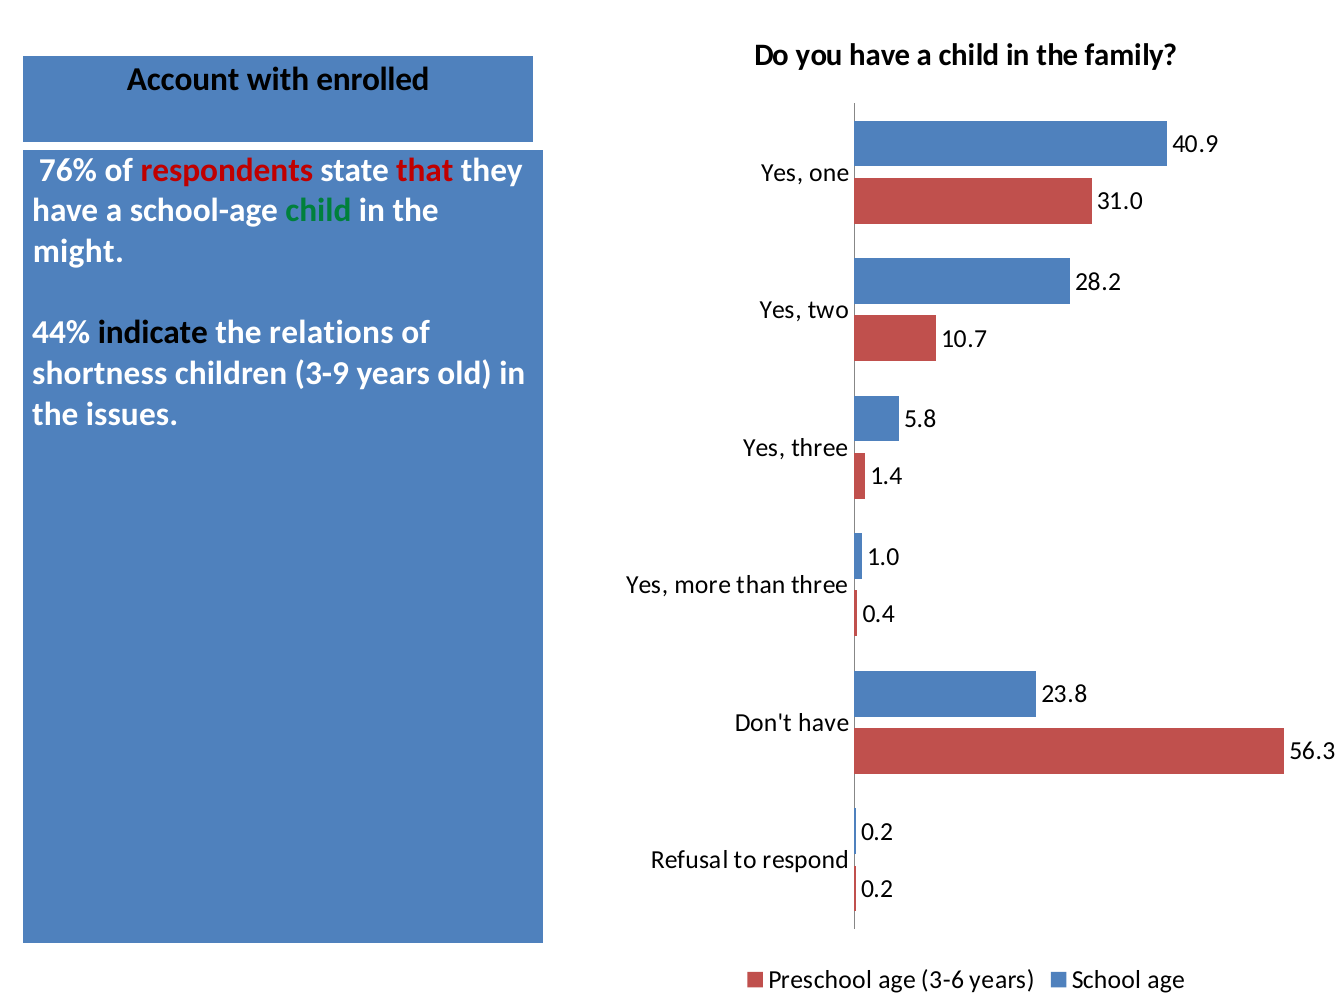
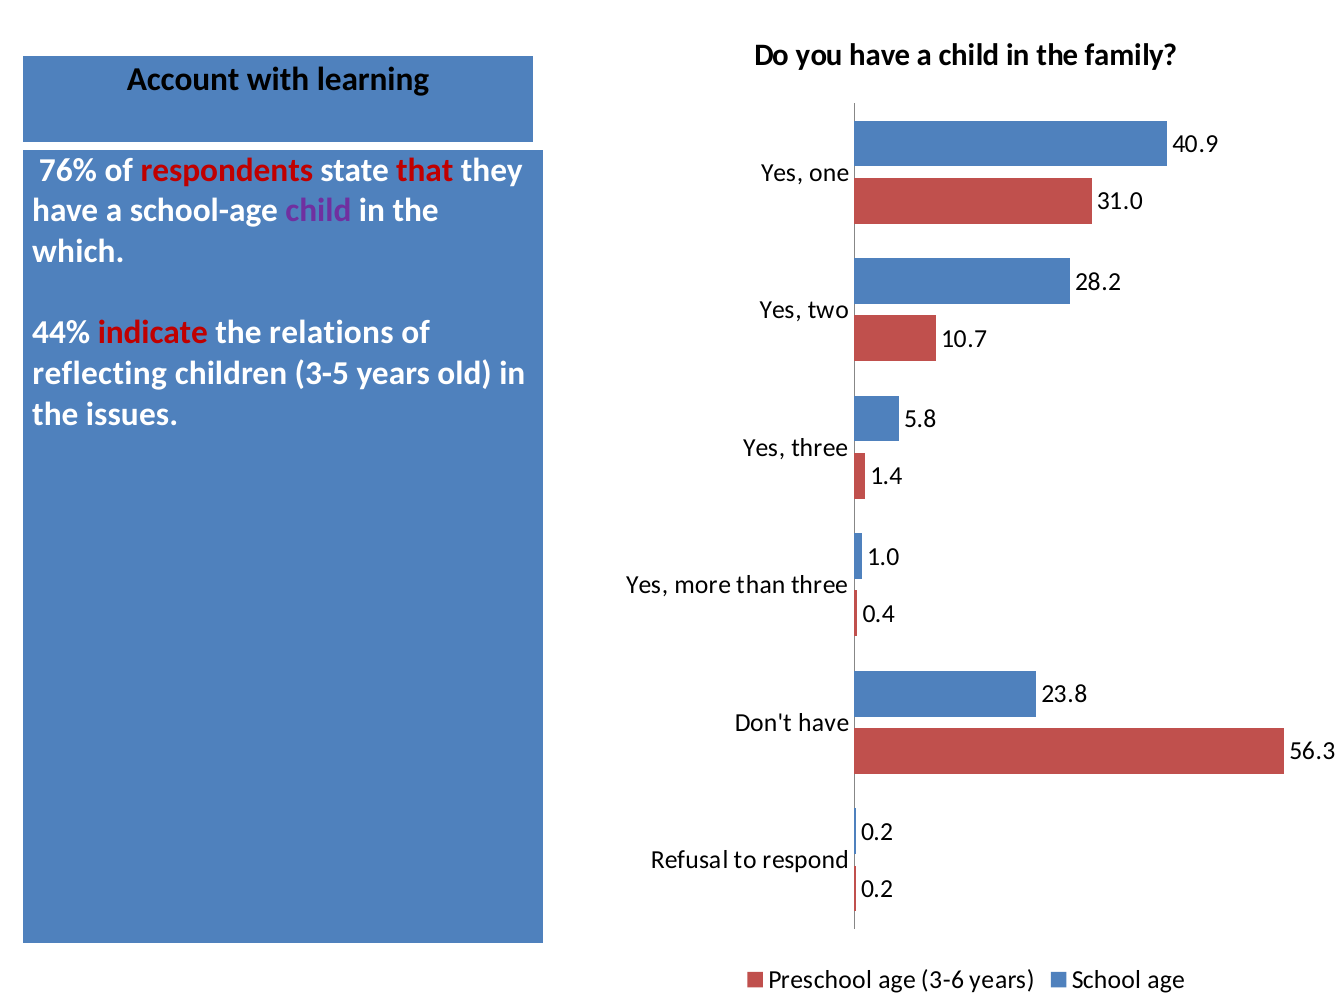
enrolled: enrolled -> learning
child at (318, 211) colour: green -> purple
might: might -> which
indicate colour: black -> red
shortness: shortness -> reflecting
3-9: 3-9 -> 3-5
